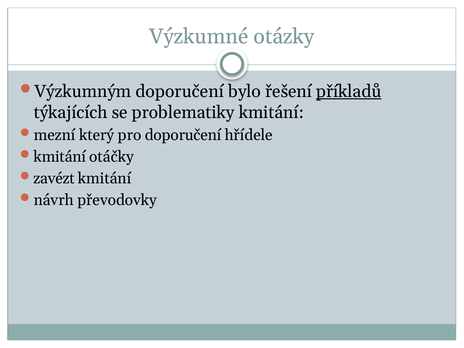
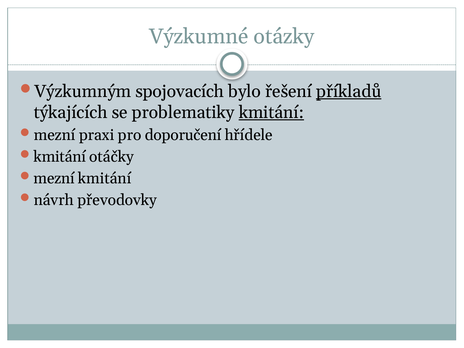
Výzkumným doporučení: doporučení -> spojovacích
kmitání at (271, 112) underline: none -> present
který: který -> praxi
zavézt at (54, 178): zavézt -> mezní
